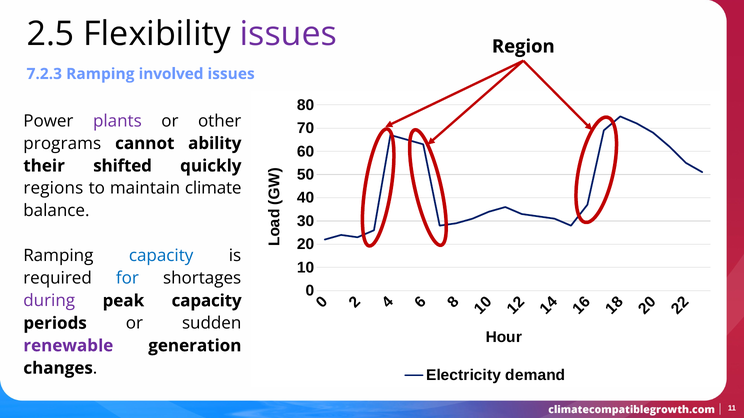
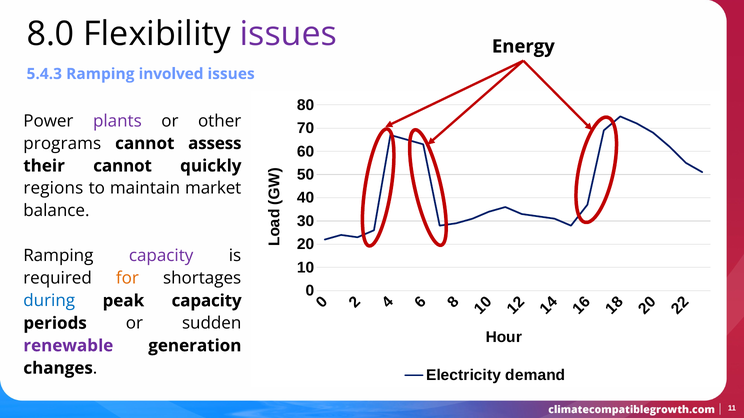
2.5: 2.5 -> 8.0
Region: Region -> Energy
7.2.3: 7.2.3 -> 5.4.3
ability: ability -> assess
their shifted: shifted -> cannot
climate: climate -> market
capacity at (161, 256) colour: blue -> purple
for colour: blue -> orange
during colour: purple -> blue
